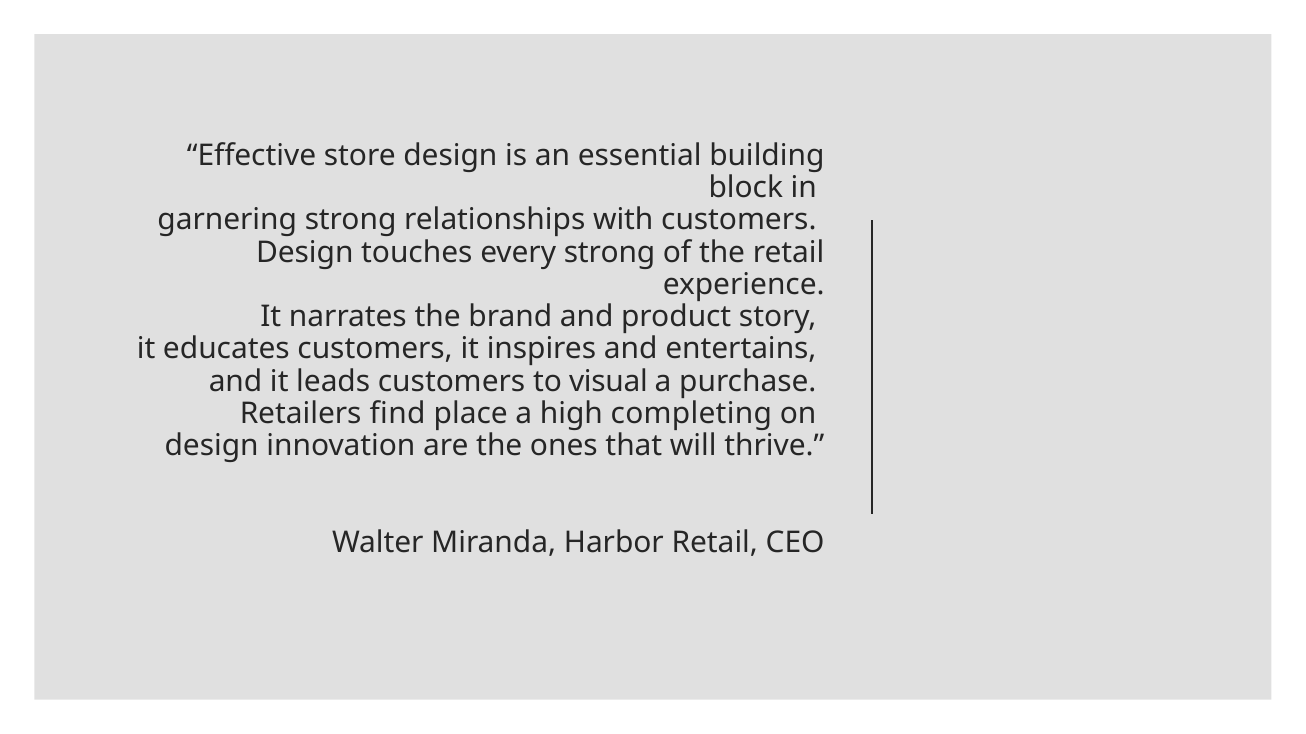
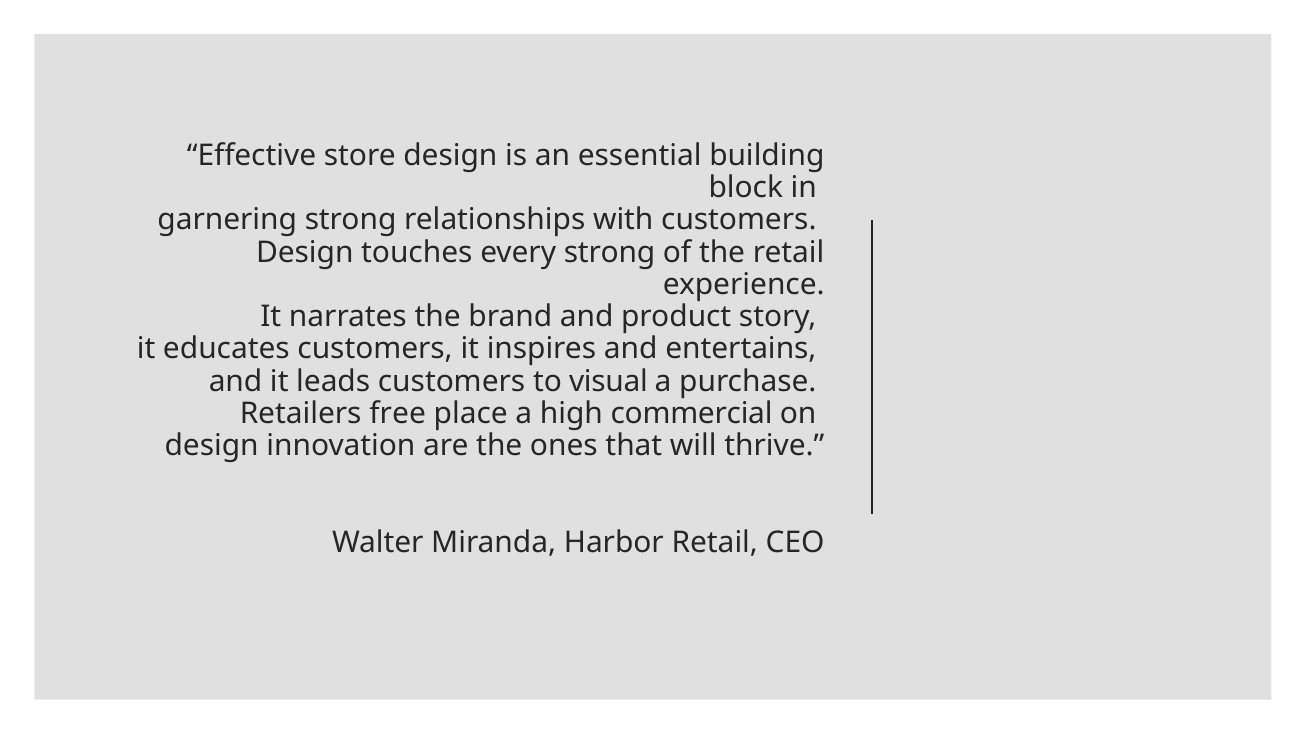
find: find -> free
completing: completing -> commercial
